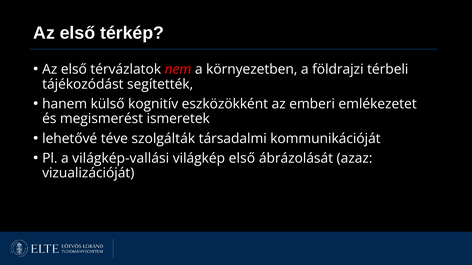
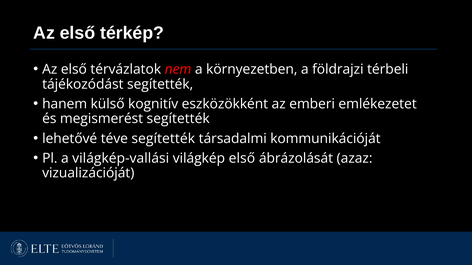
megismerést ismeretek: ismeretek -> segítették
téve szolgálták: szolgálták -> segítették
